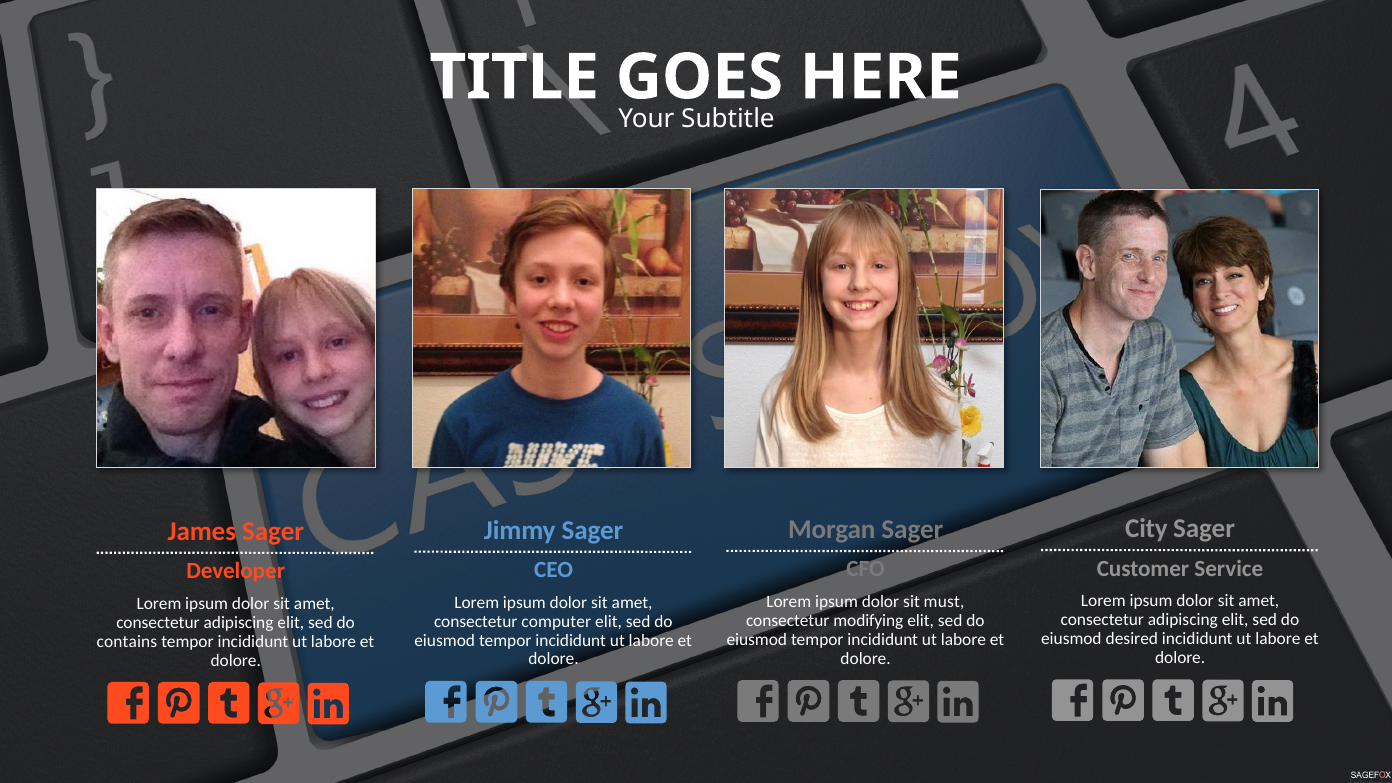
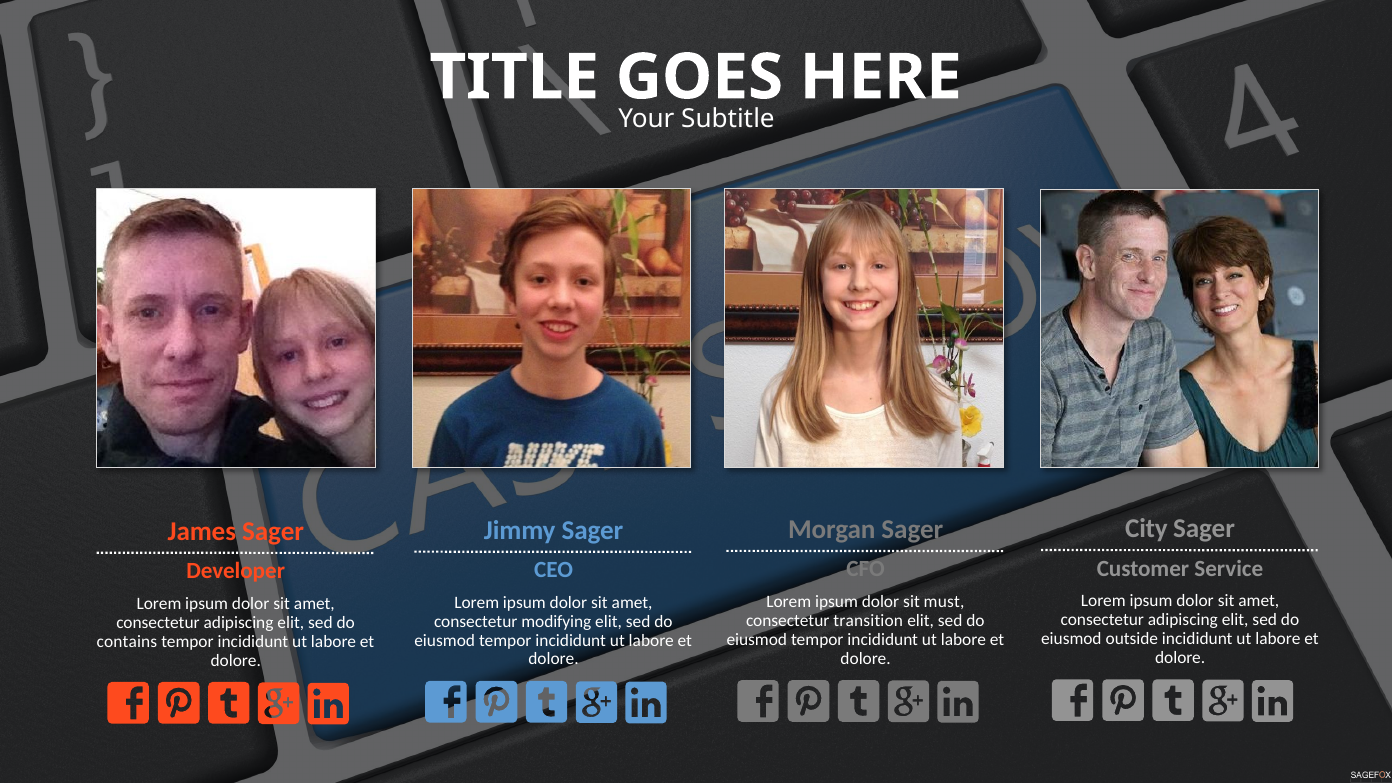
modifying: modifying -> transition
computer: computer -> modifying
desired: desired -> outside
